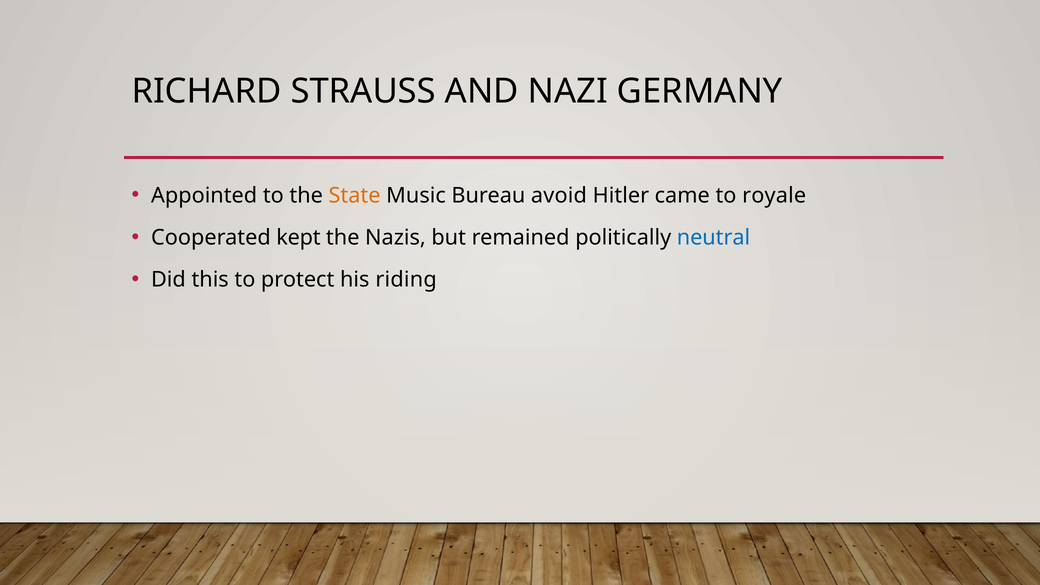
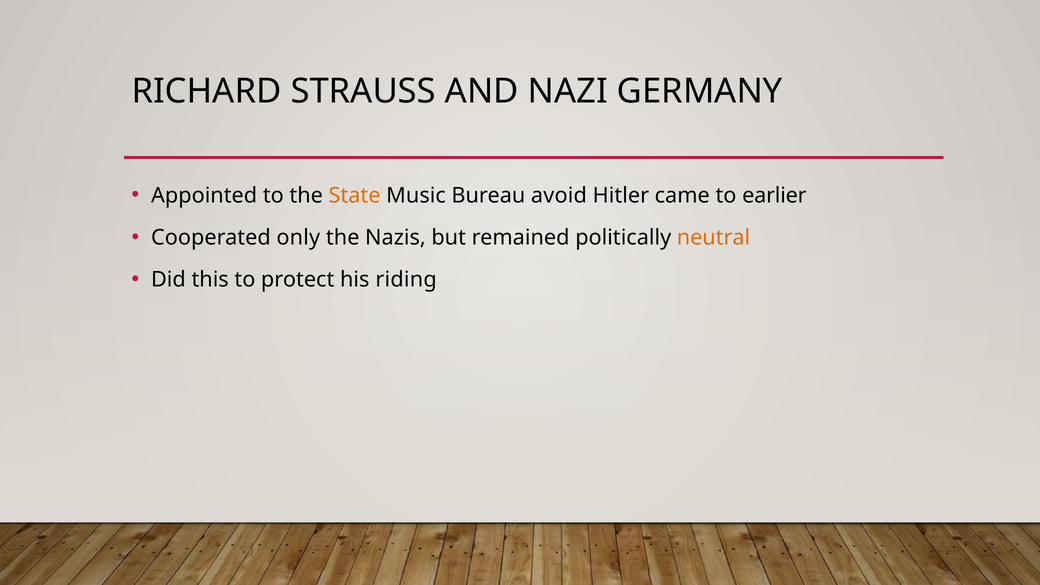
royale: royale -> earlier
kept: kept -> only
neutral colour: blue -> orange
